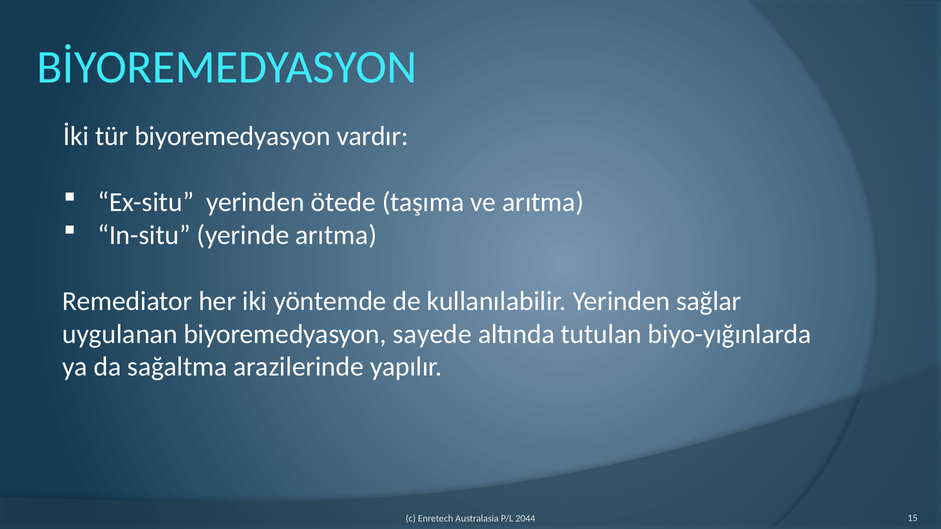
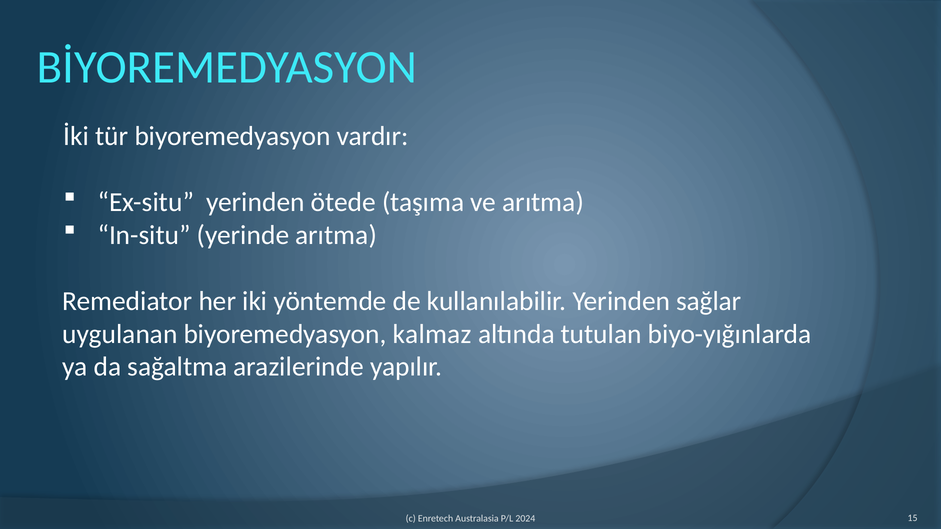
sayede: sayede -> kalmaz
2044: 2044 -> 2024
